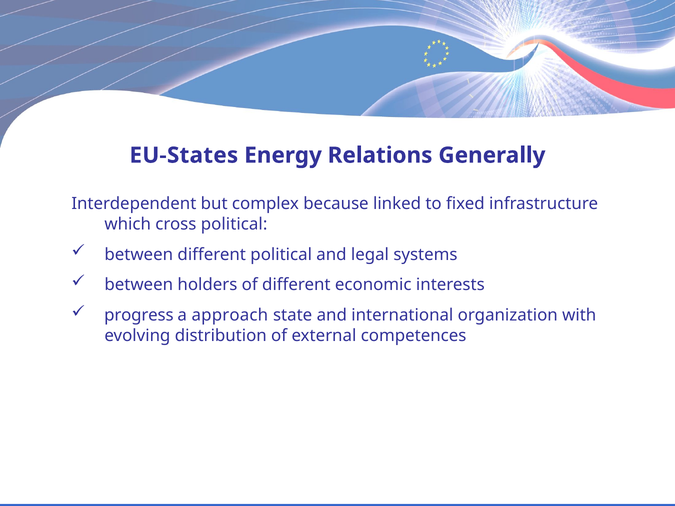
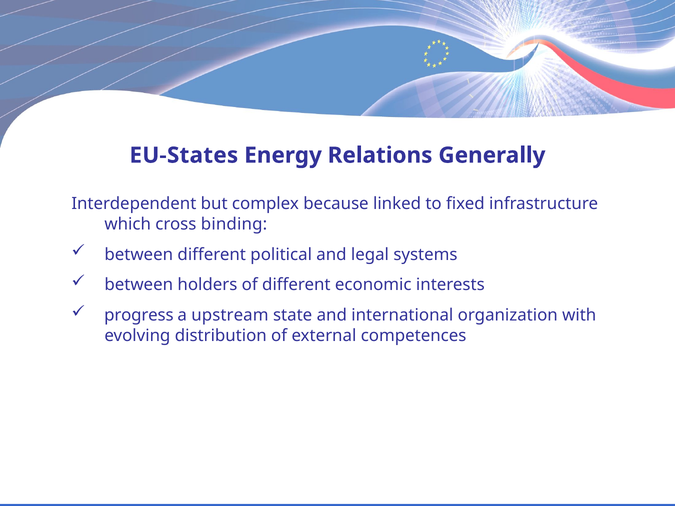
cross political: political -> binding
approach: approach -> upstream
